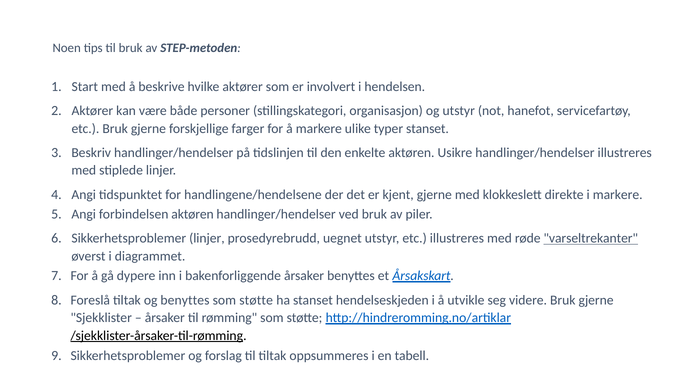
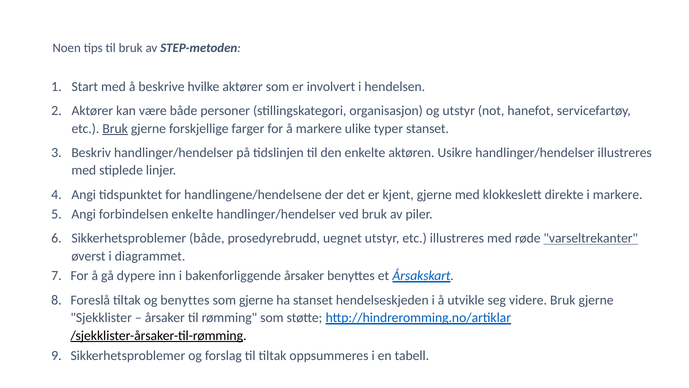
Bruk at (115, 128) underline: none -> present
forbindelsen aktøren: aktøren -> enkelte
Sikkerhetsproblemer linjer: linjer -> både
støtte at (256, 300): støtte -> gjerne
